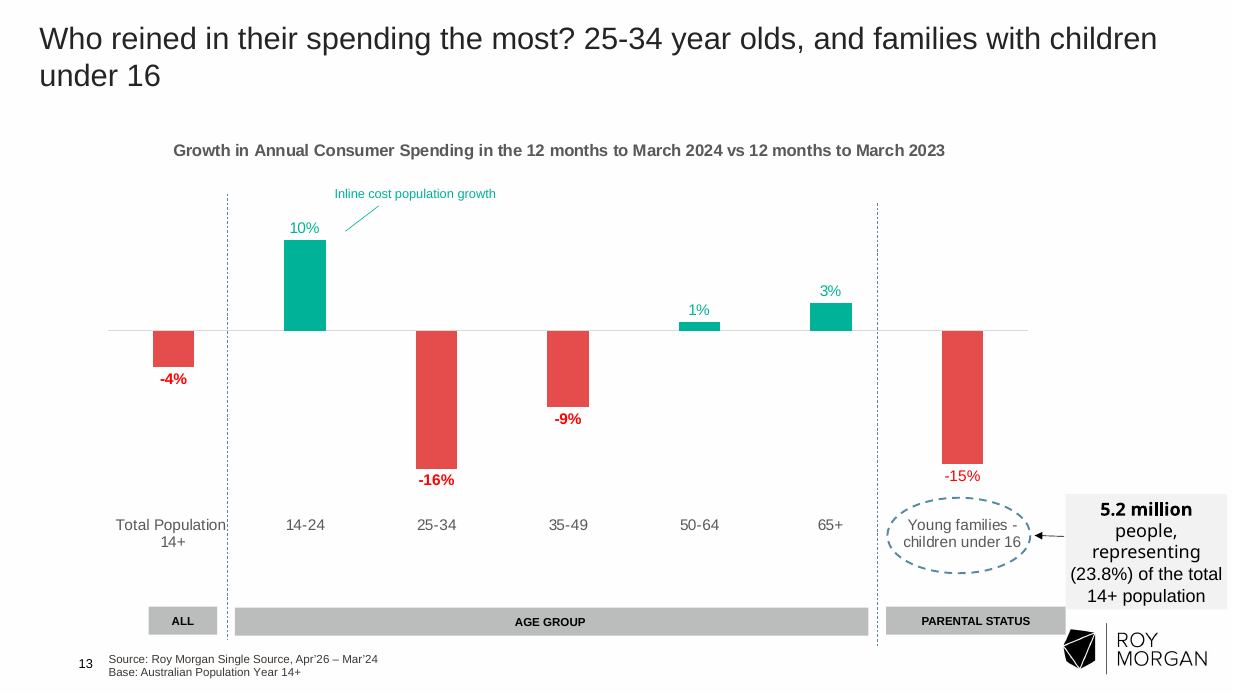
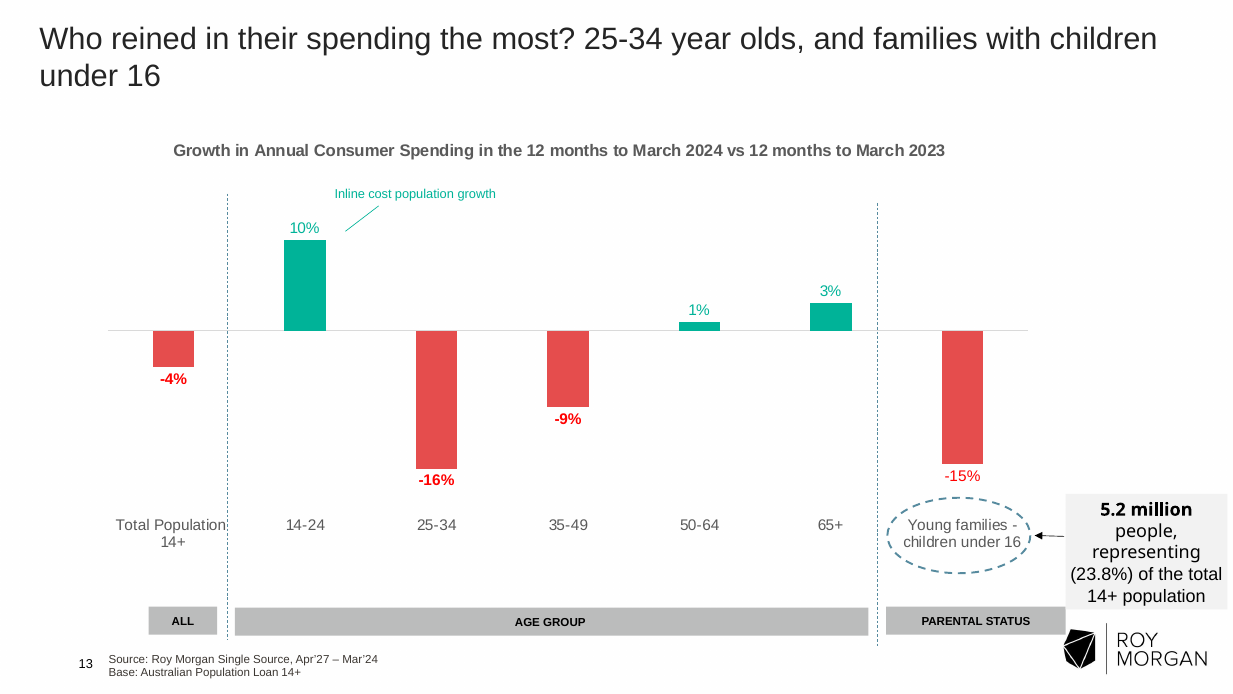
Apr’26: Apr’26 -> Apr’27
Population Year: Year -> Loan
